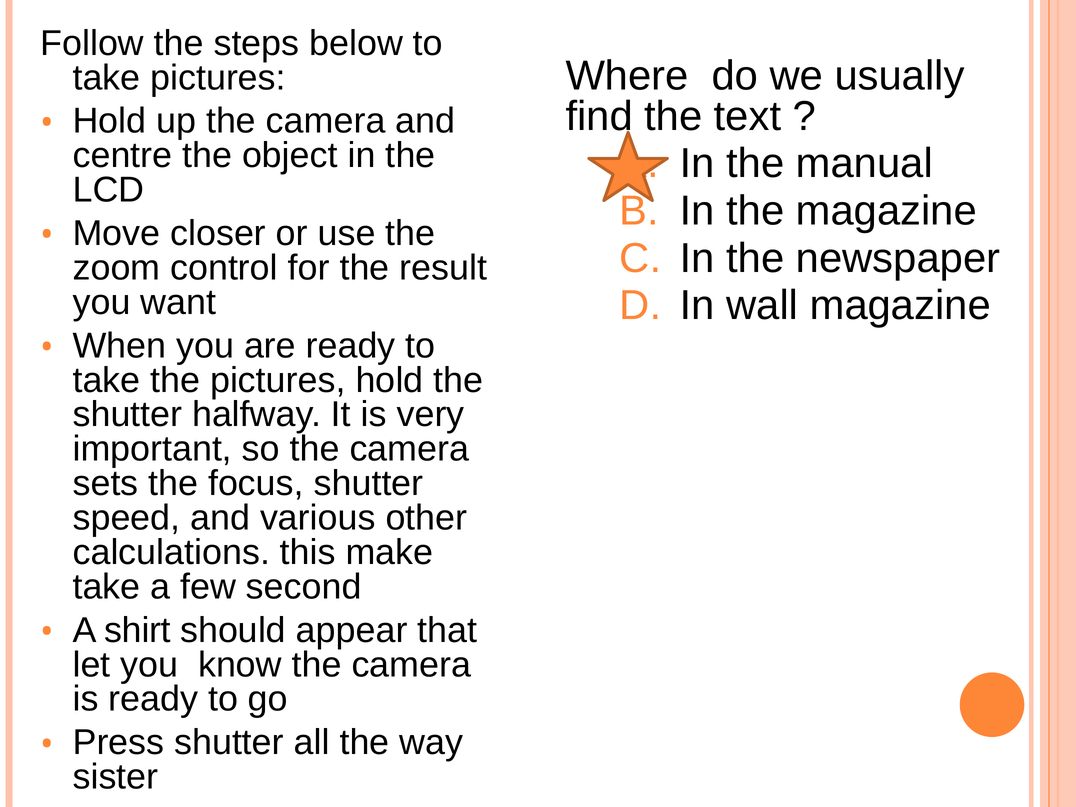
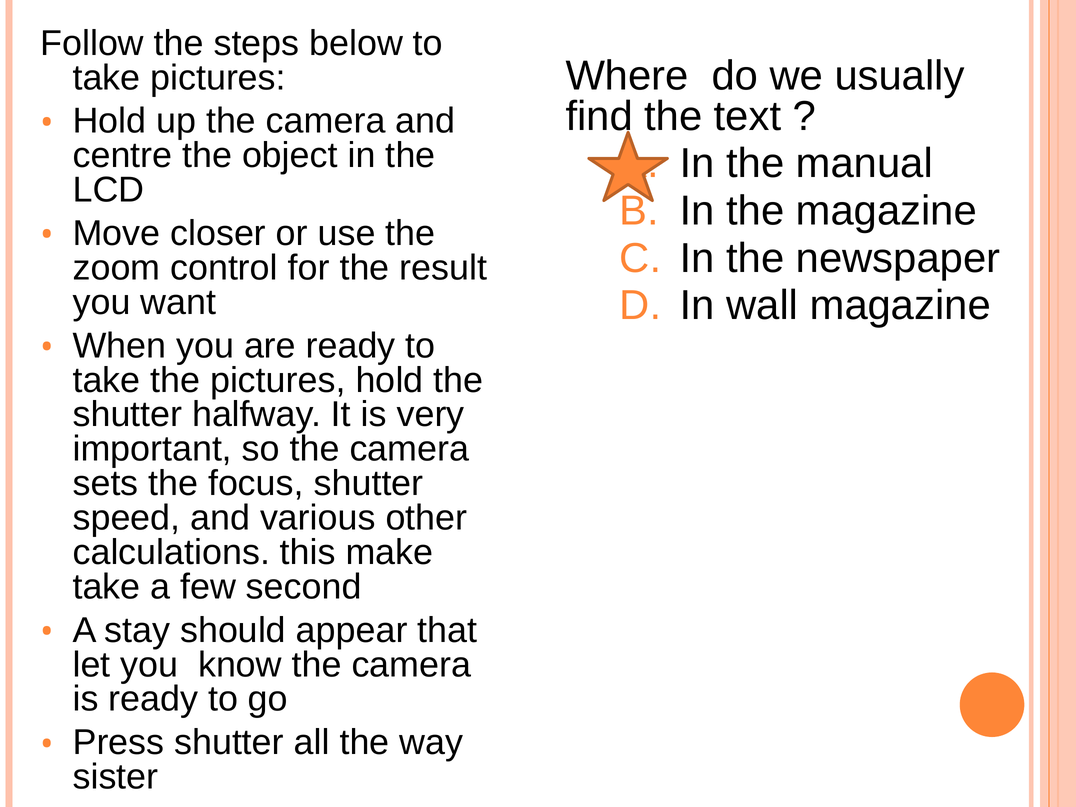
shirt: shirt -> stay
